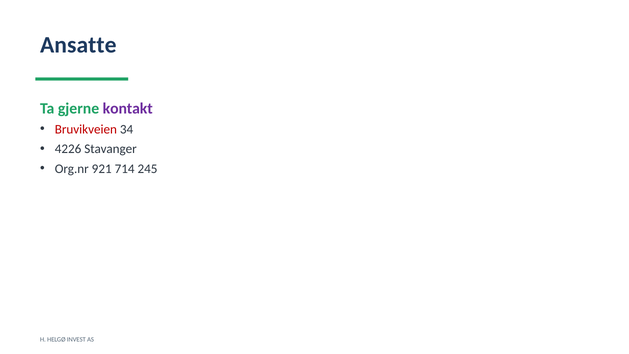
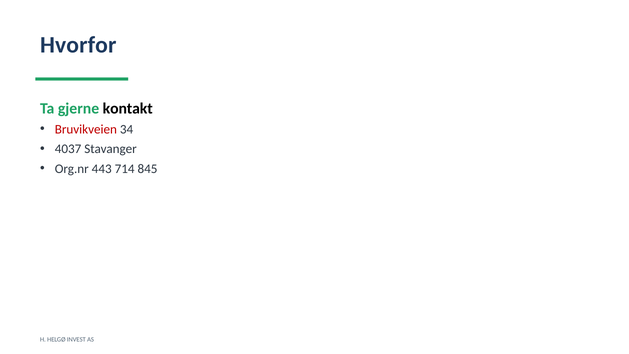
Ansatte: Ansatte -> Hvorfor
kontakt colour: purple -> black
4226: 4226 -> 4037
921: 921 -> 443
245: 245 -> 845
